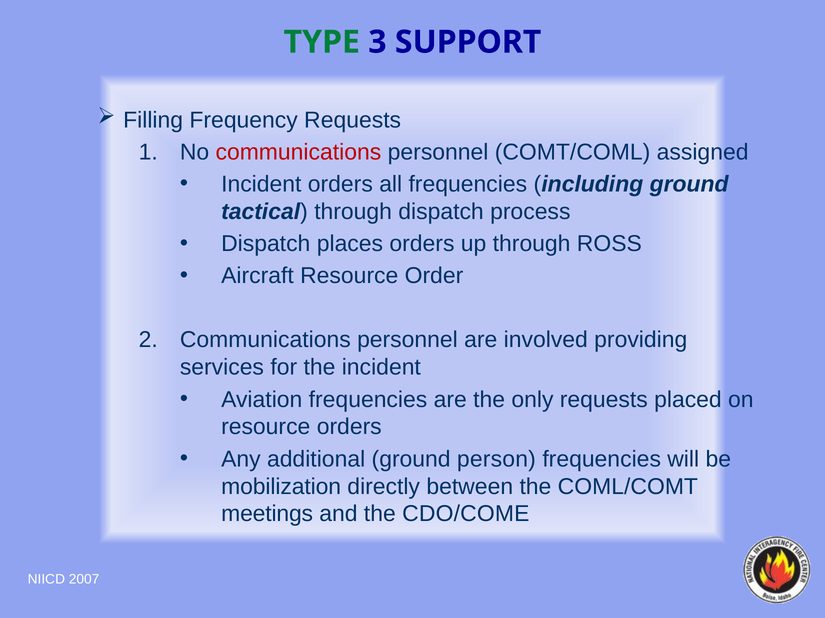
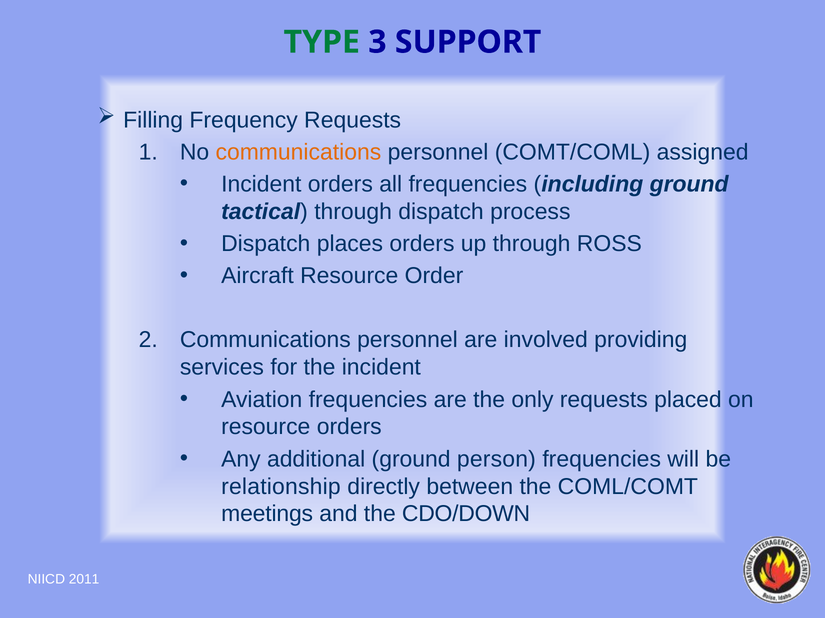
communications at (298, 152) colour: red -> orange
mobilization: mobilization -> relationship
CDO/COME: CDO/COME -> CDO/DOWN
2007: 2007 -> 2011
